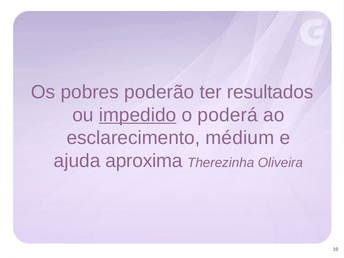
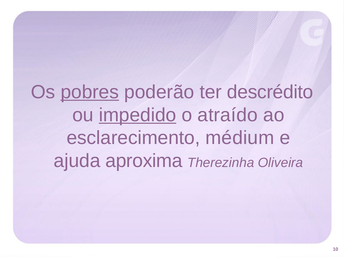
pobres underline: none -> present
resultados: resultados -> descrédito
poderá: poderá -> atraído
